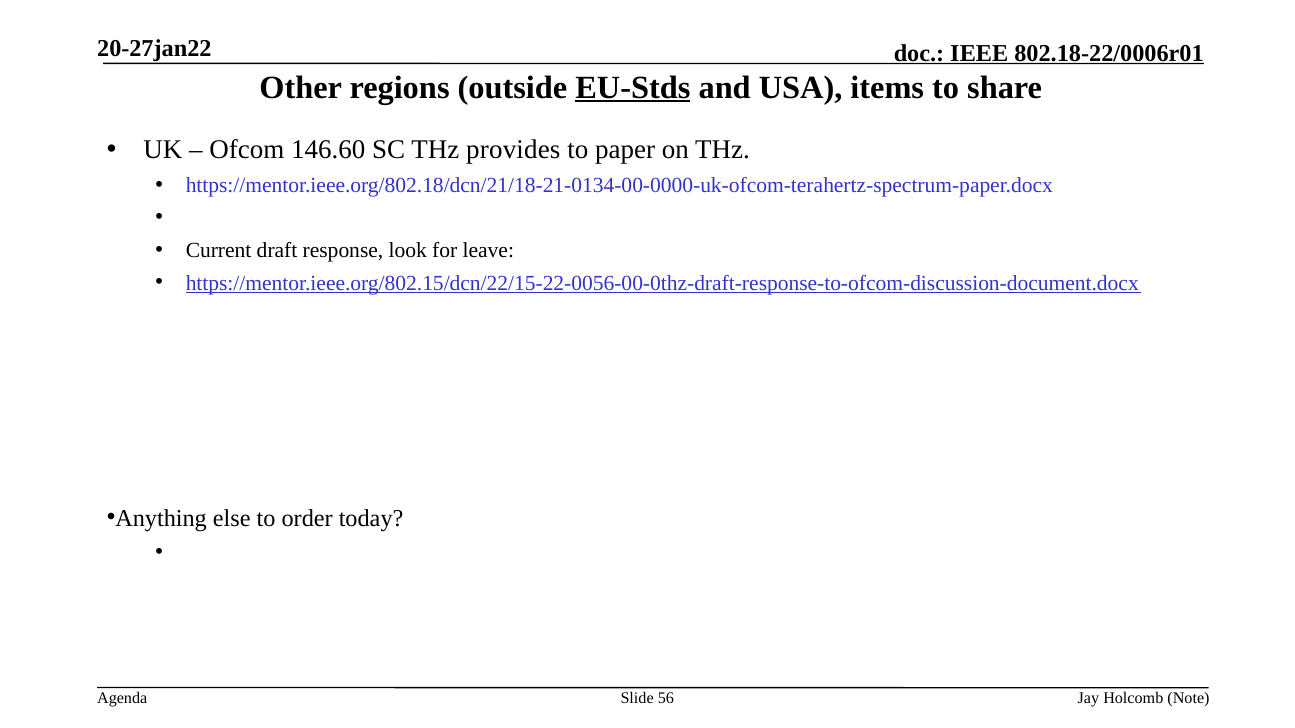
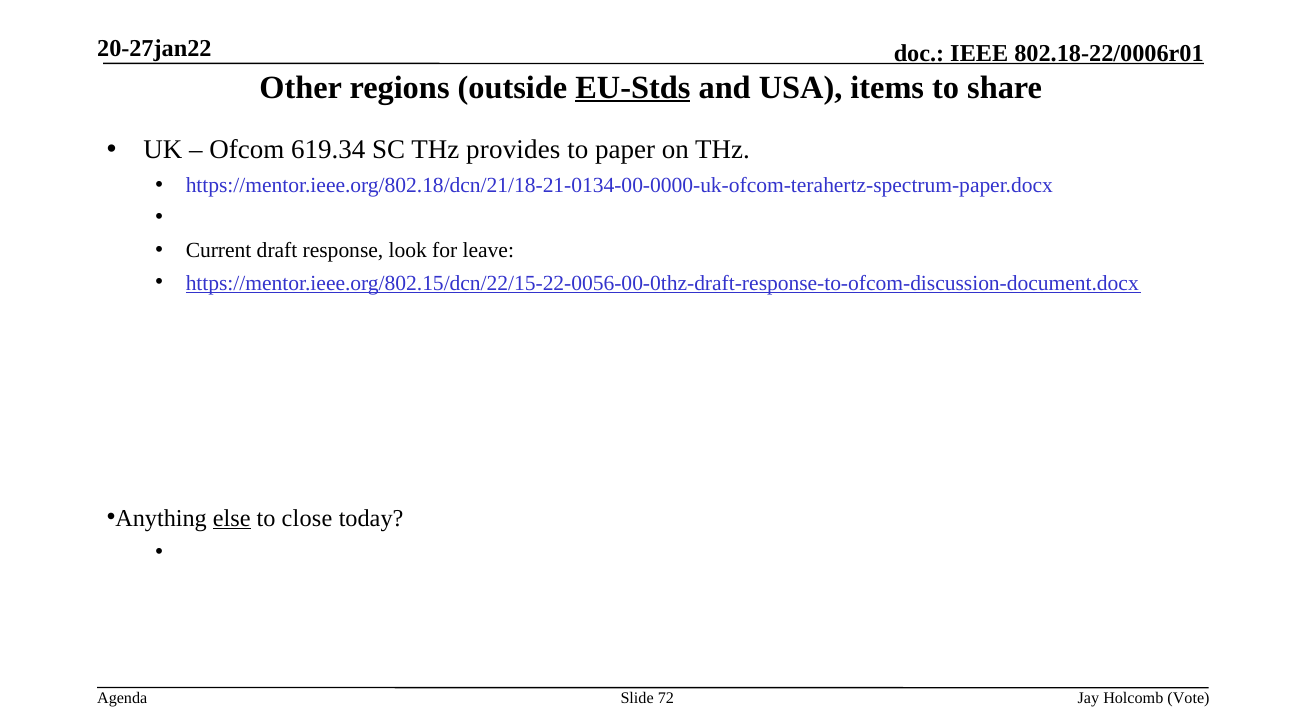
146.60: 146.60 -> 619.34
else underline: none -> present
order: order -> close
56: 56 -> 72
Note: Note -> Vote
